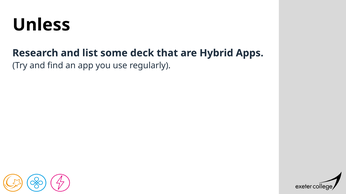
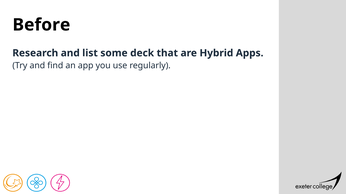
Unless: Unless -> Before
